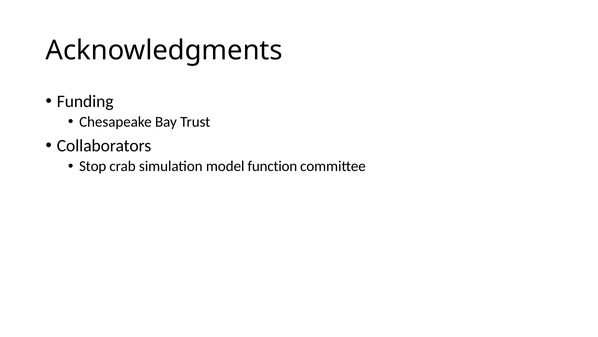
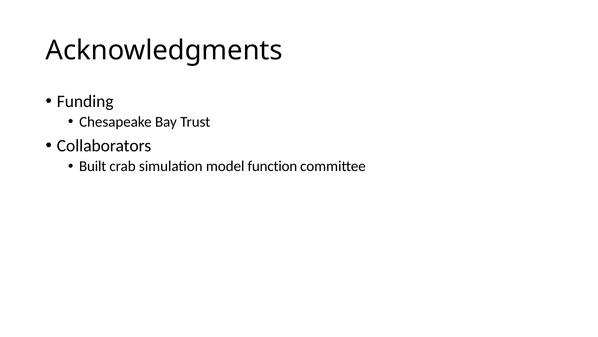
Stop: Stop -> Built
